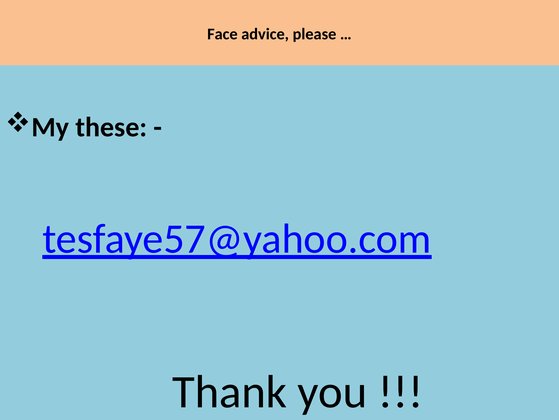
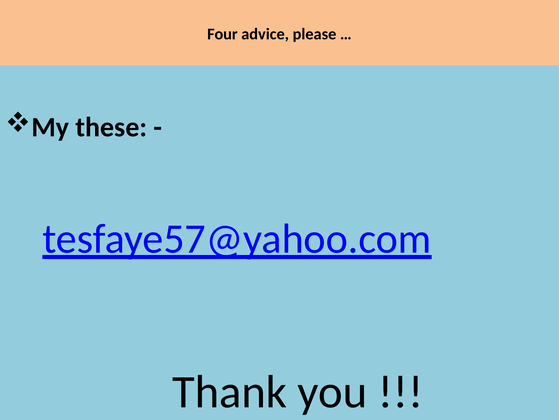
Face: Face -> Four
